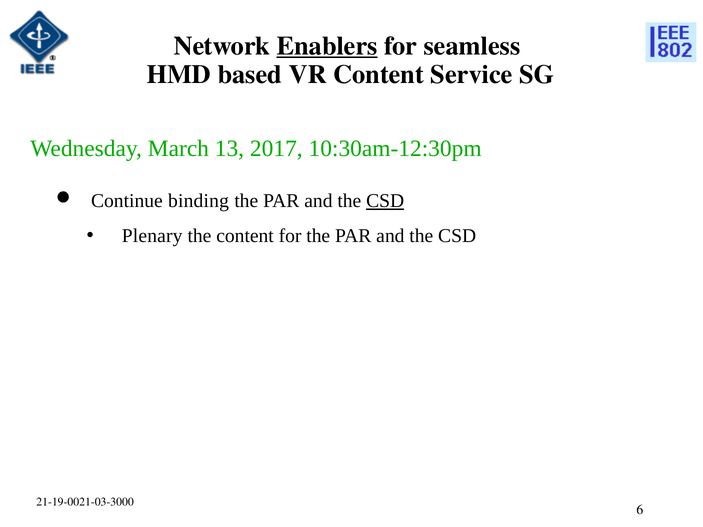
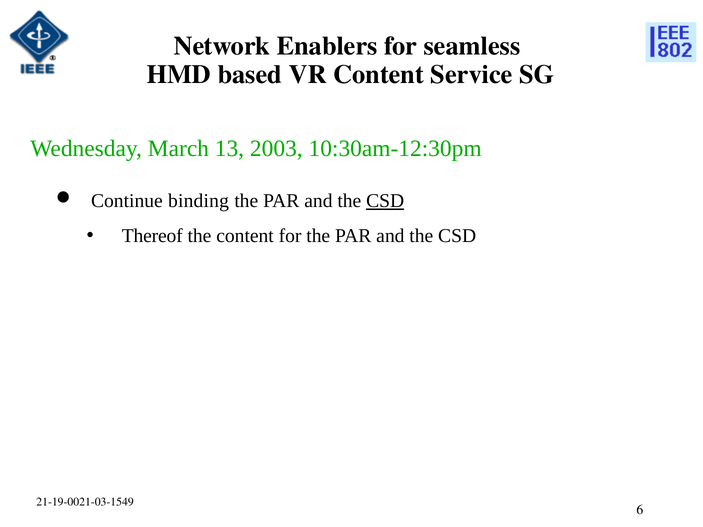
Enablers underline: present -> none
2017: 2017 -> 2003
Plenary: Plenary -> Thereof
21-19-0021-03-3000: 21-19-0021-03-3000 -> 21-19-0021-03-1549
